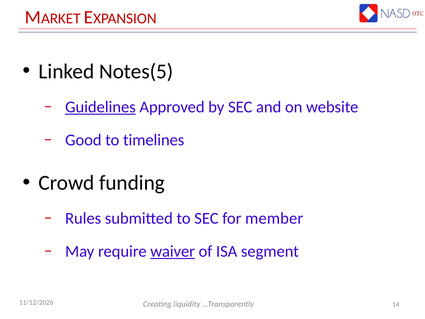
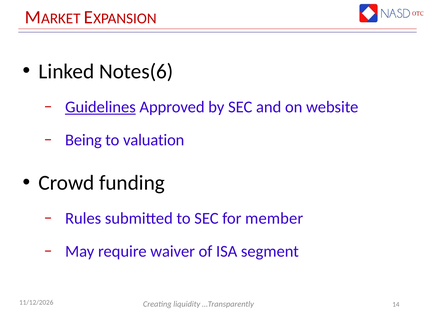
Notes(5: Notes(5 -> Notes(6
Good: Good -> Being
timelines: timelines -> valuation
waiver underline: present -> none
